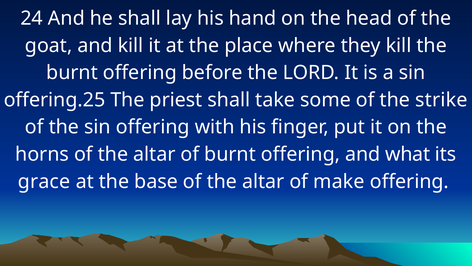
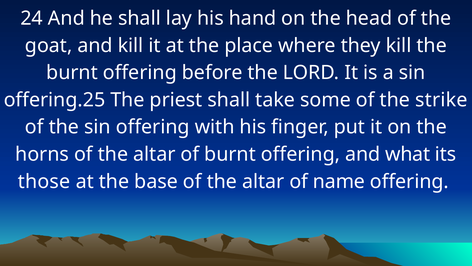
grace: grace -> those
make: make -> name
